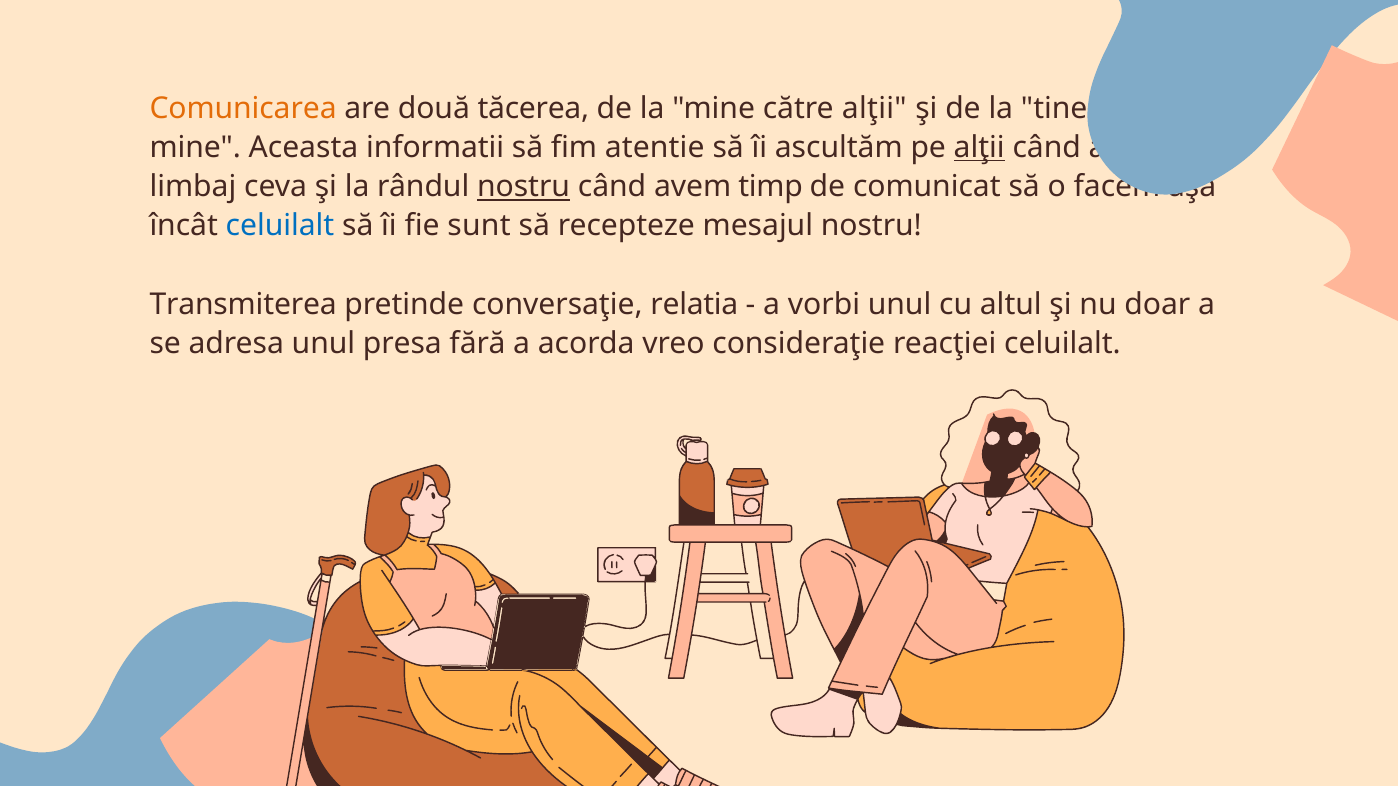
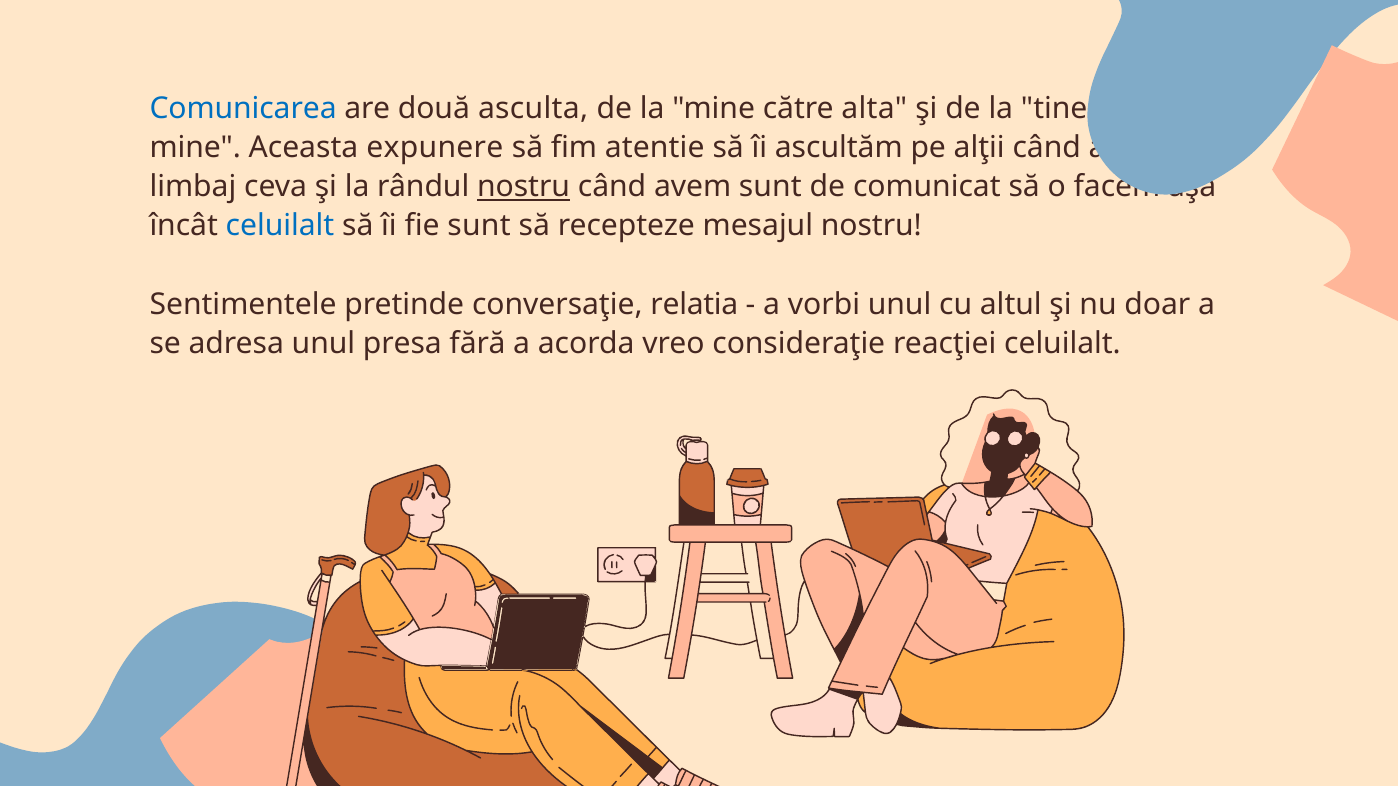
Comunicarea colour: orange -> blue
tăcerea: tăcerea -> asculta
către alţii: alţii -> alta
informatii: informatii -> expunere
alţii at (979, 148) underline: present -> none
avem timp: timp -> sunt
Transmiterea: Transmiterea -> Sentimentele
